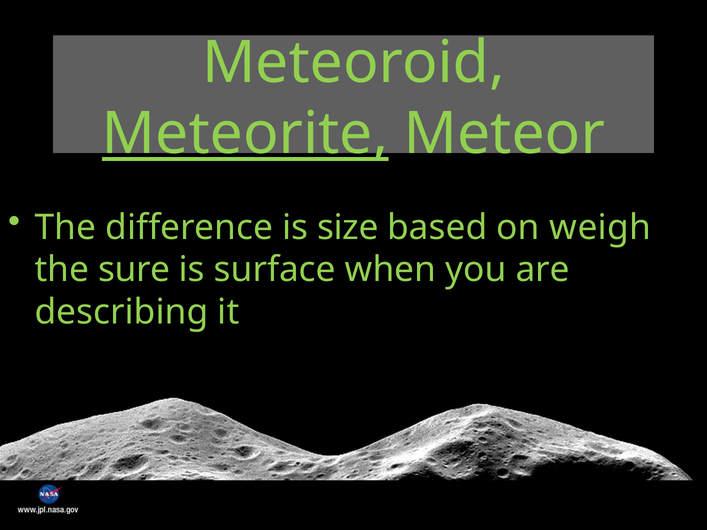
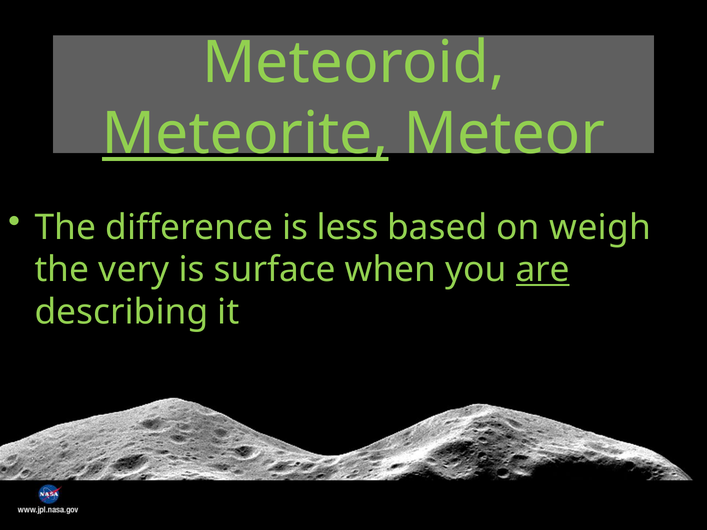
size: size -> less
sure: sure -> very
are underline: none -> present
